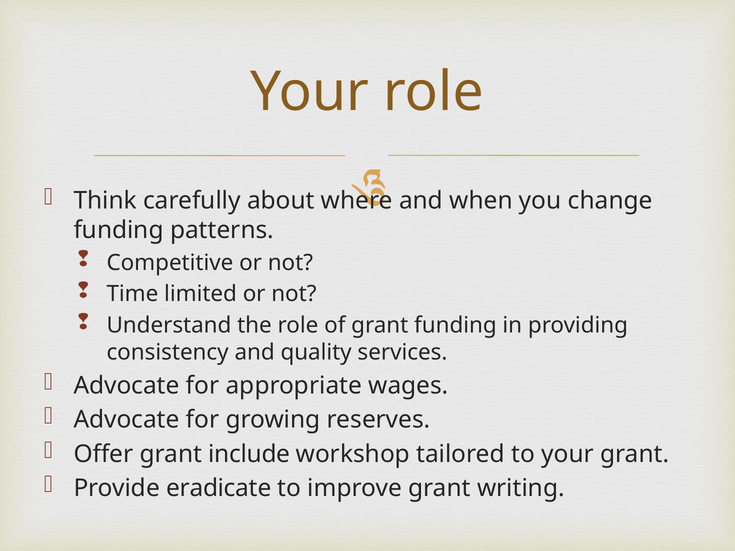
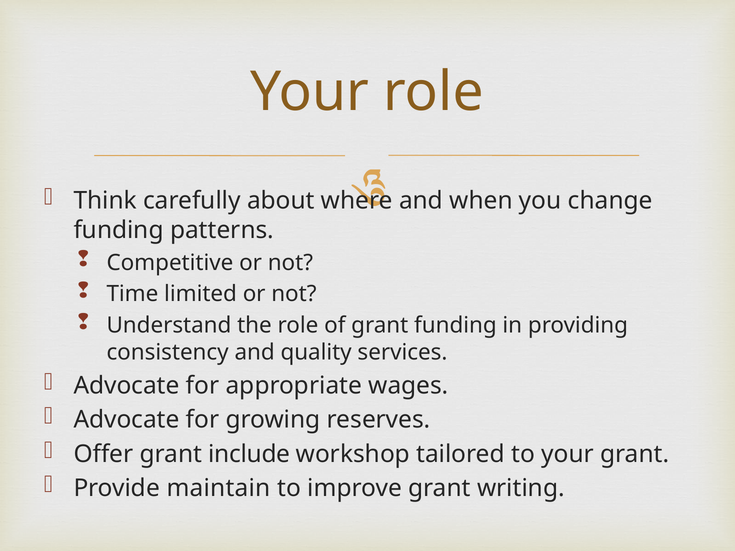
eradicate: eradicate -> maintain
